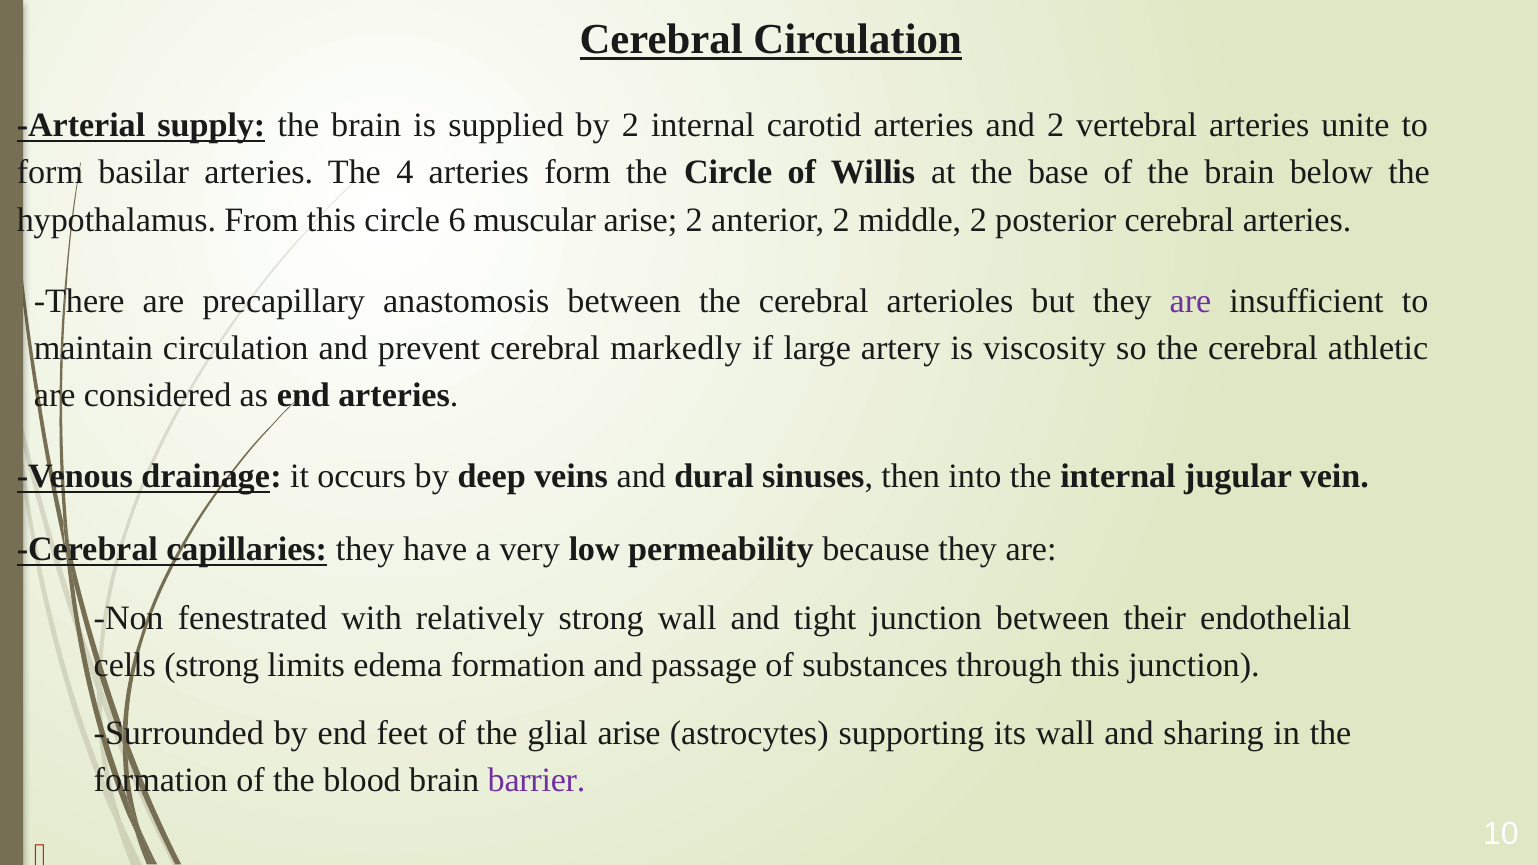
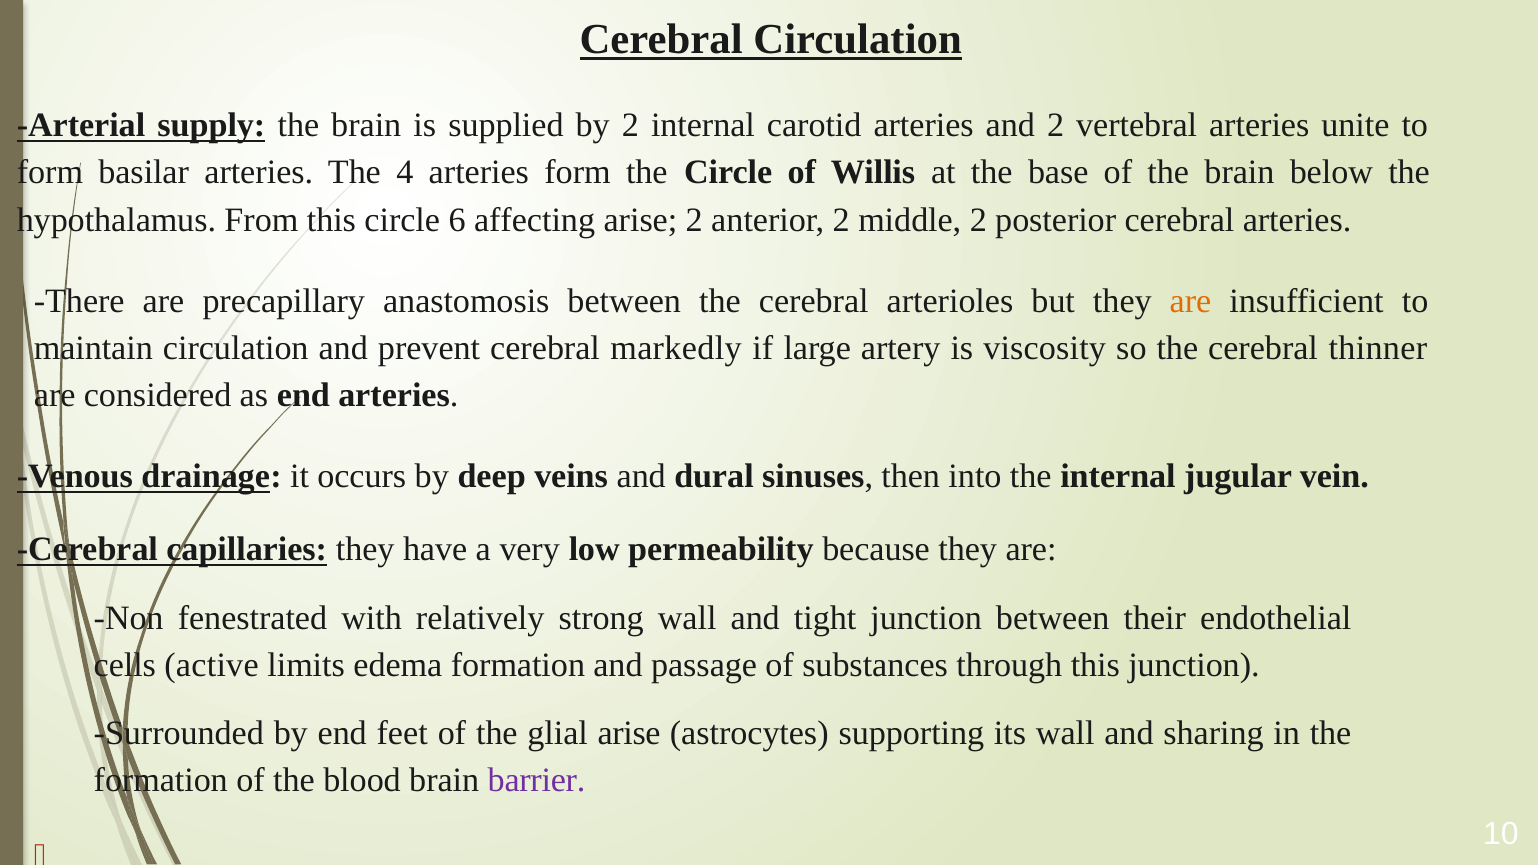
muscular: muscular -> affecting
are at (1190, 301) colour: purple -> orange
athletic: athletic -> thinner
cells strong: strong -> active
